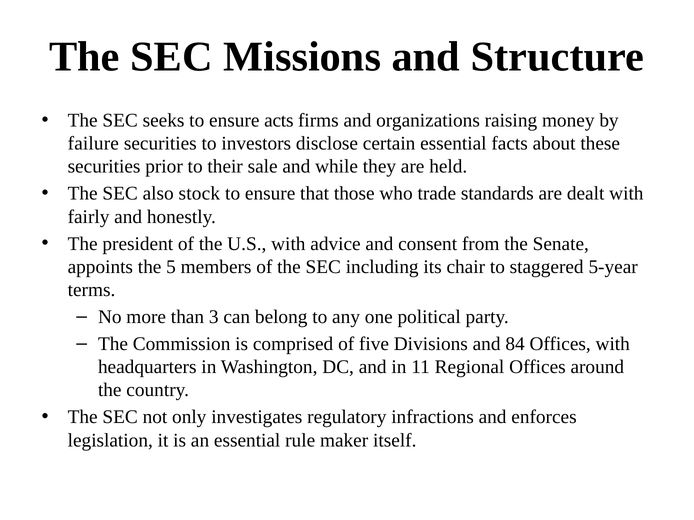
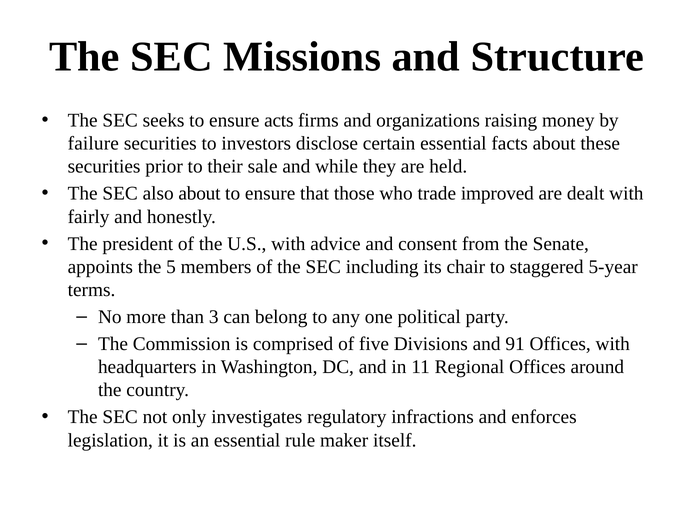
also stock: stock -> about
standards: standards -> improved
84: 84 -> 91
